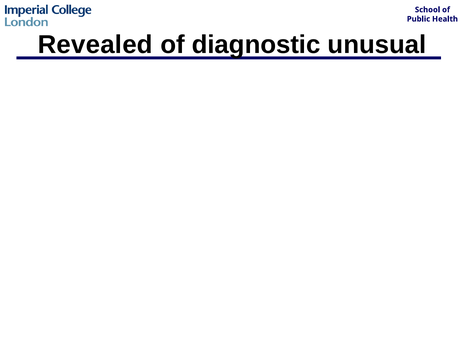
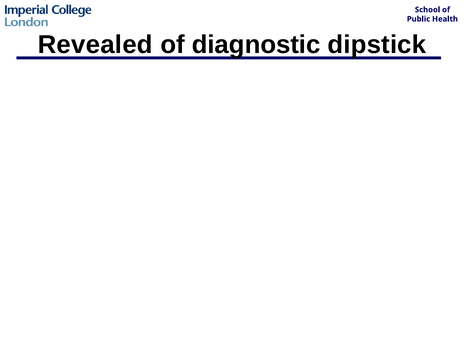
unusual: unusual -> dipstick
